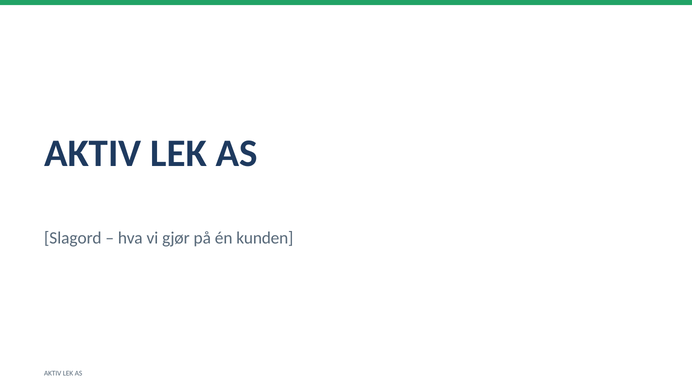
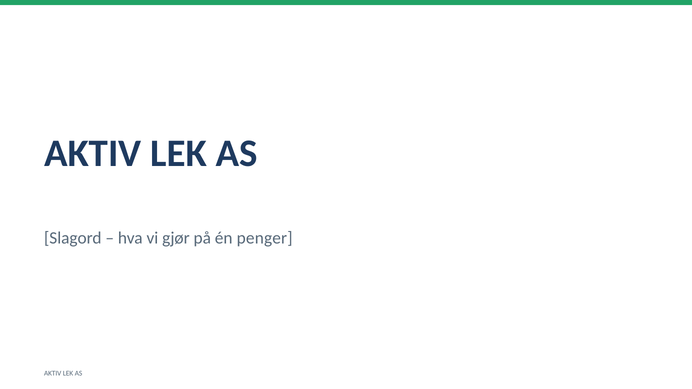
kunden: kunden -> penger
